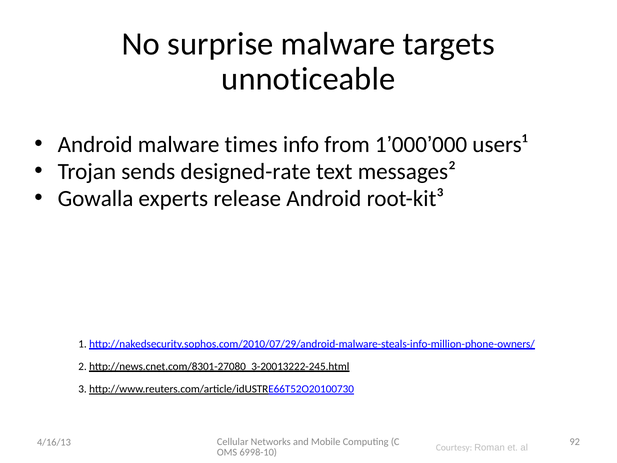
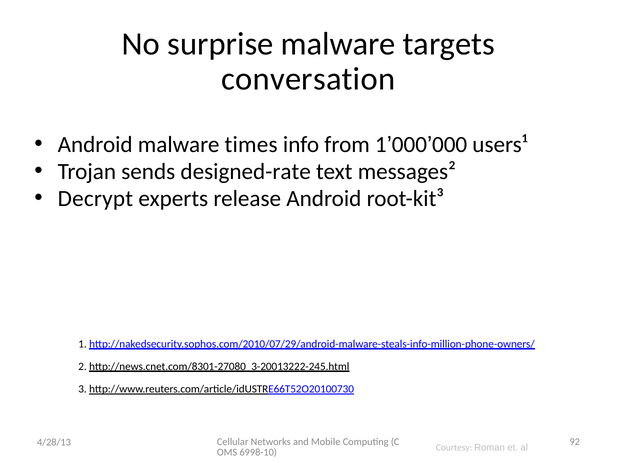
unnoticeable: unnoticeable -> conversation
Gowalla: Gowalla -> Decrypt
4/16/13: 4/16/13 -> 4/28/13
